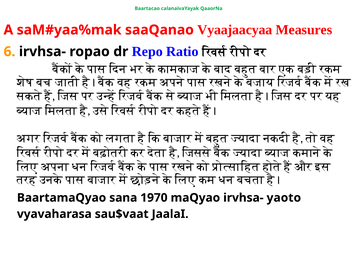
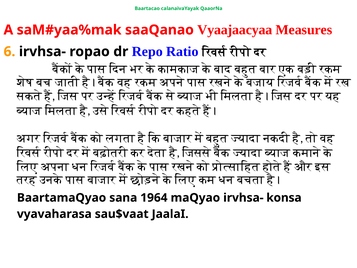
1970: 1970 -> 1964
yaoto: yaoto -> konsa
